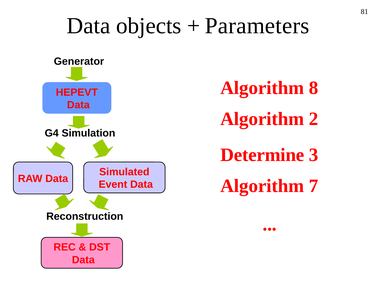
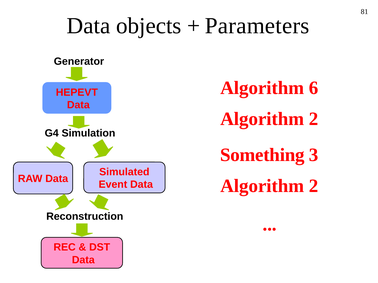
8: 8 -> 6
Determine: Determine -> Something
7 at (314, 186): 7 -> 2
